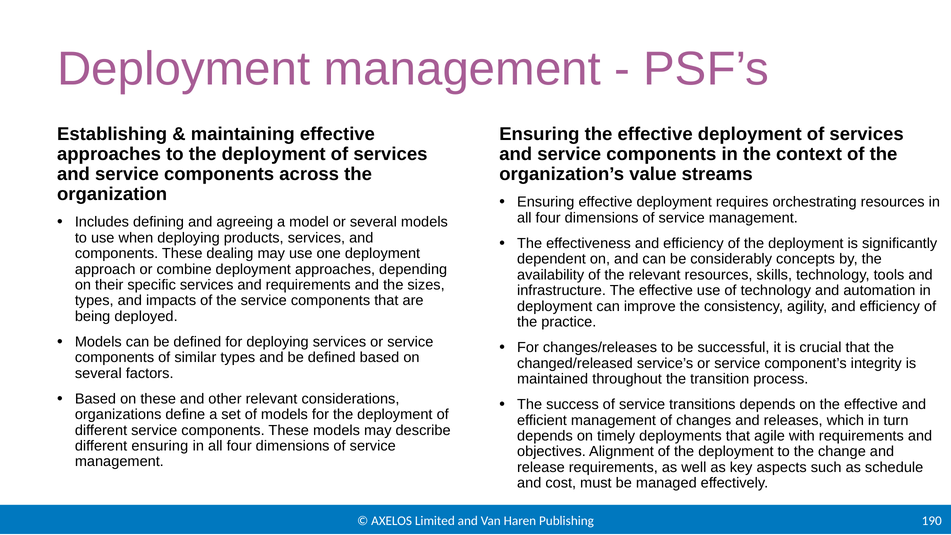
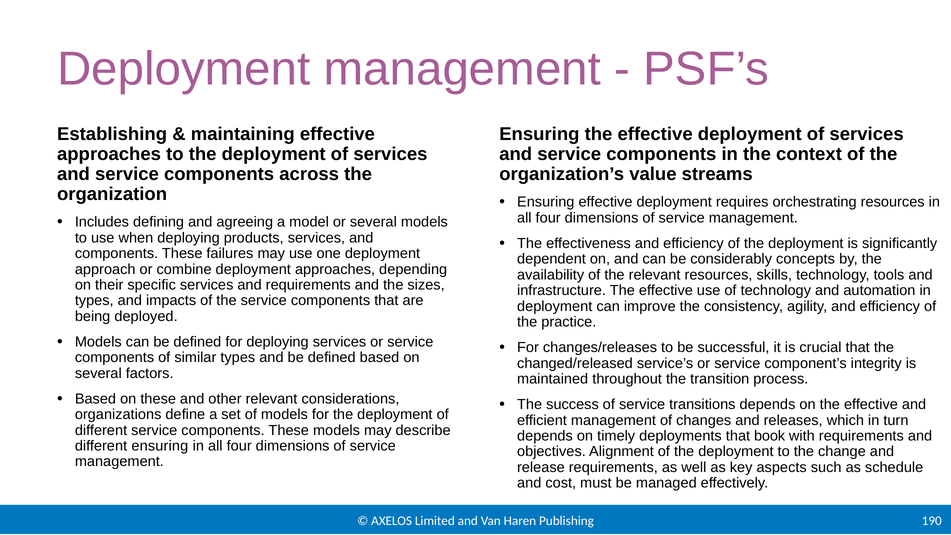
dealing: dealing -> failures
agile: agile -> book
